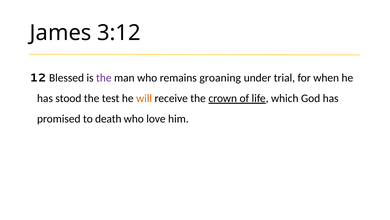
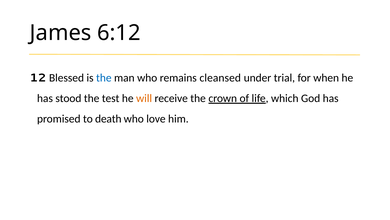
3:12: 3:12 -> 6:12
the at (104, 78) colour: purple -> blue
groaning: groaning -> cleansed
